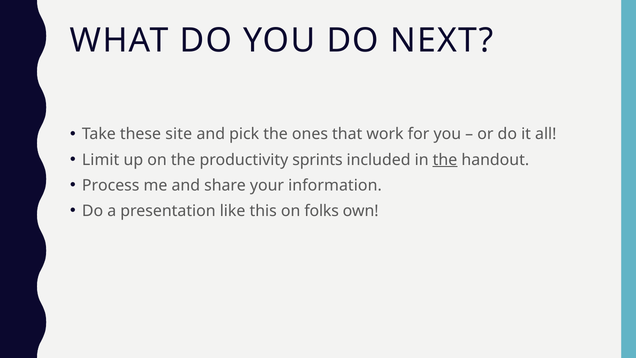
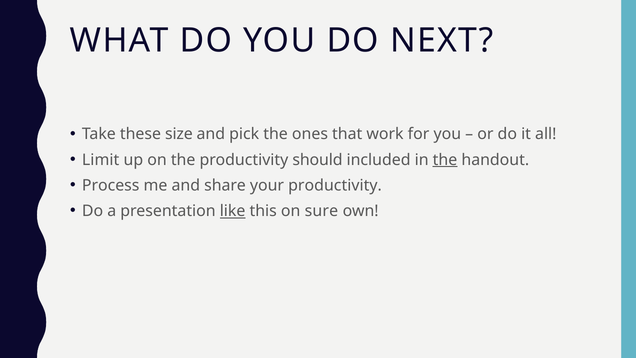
site: site -> size
sprints: sprints -> should
your information: information -> productivity
like underline: none -> present
folks: folks -> sure
